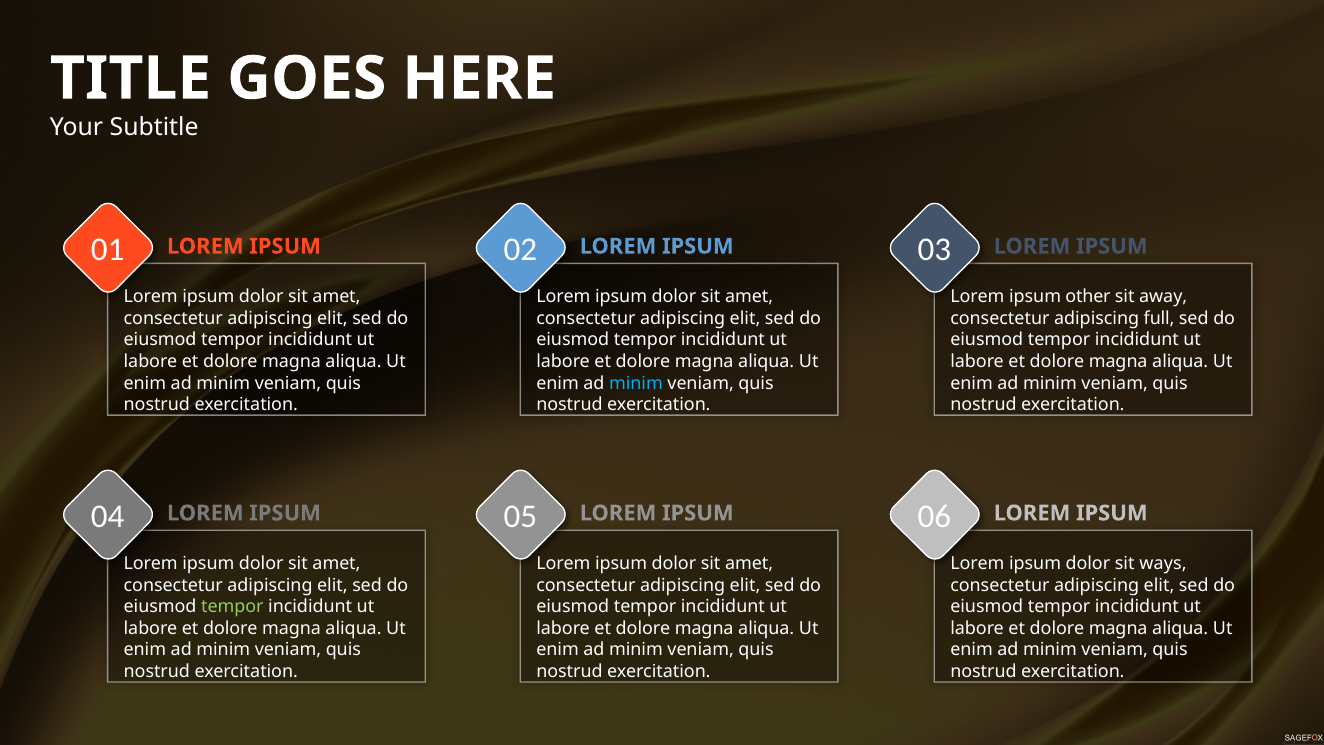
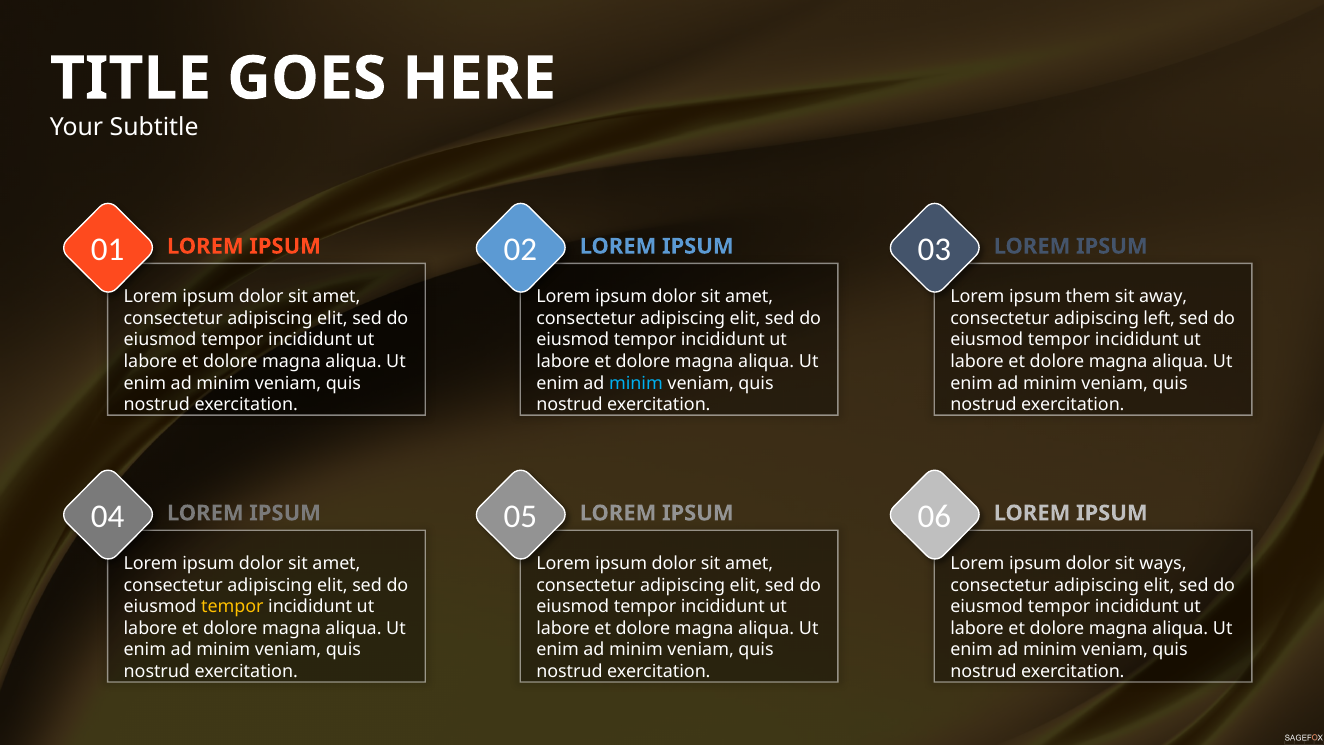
other: other -> them
full: full -> left
tempor at (232, 607) colour: light green -> yellow
